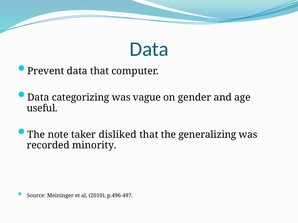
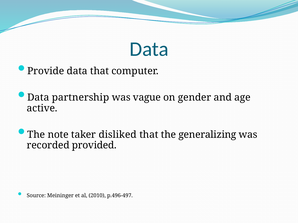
Prevent: Prevent -> Provide
categorizing: categorizing -> partnership
useful: useful -> active
minority: minority -> provided
